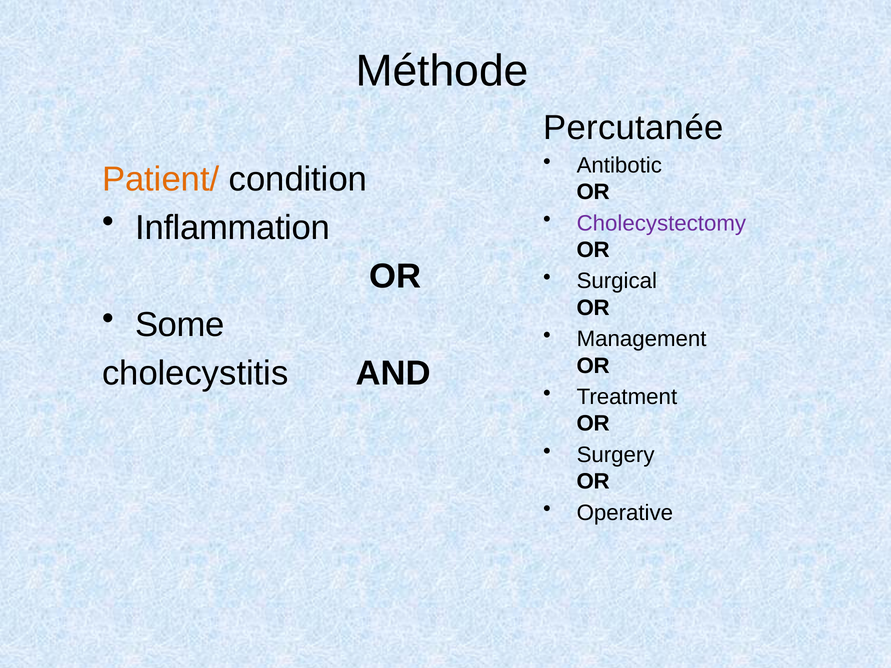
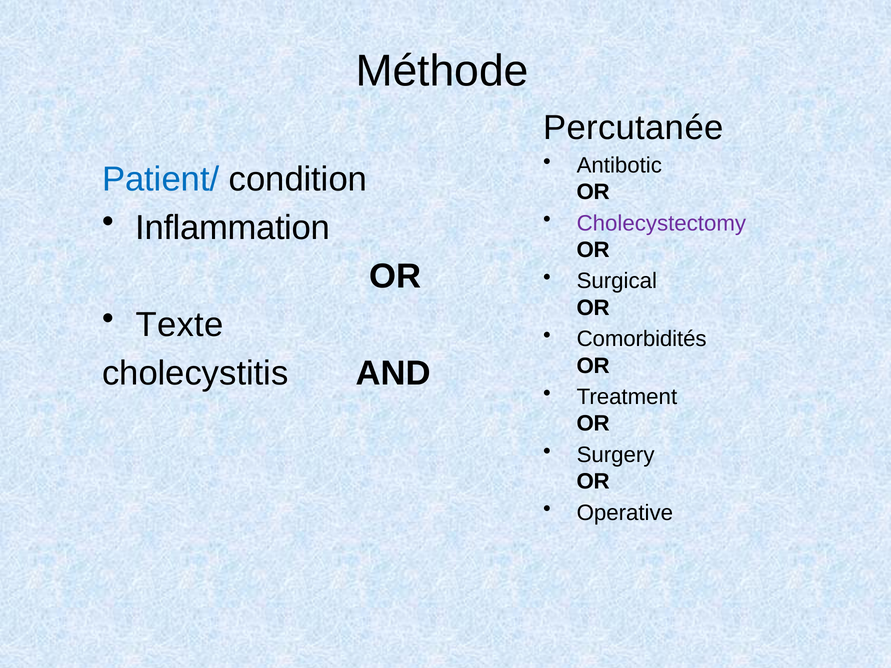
Patient/ colour: orange -> blue
Some: Some -> Texte
Management: Management -> Comorbidités
